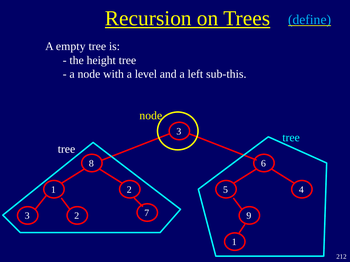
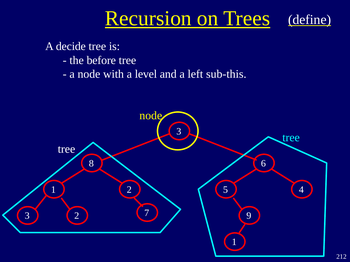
define colour: light blue -> white
empty: empty -> decide
height: height -> before
